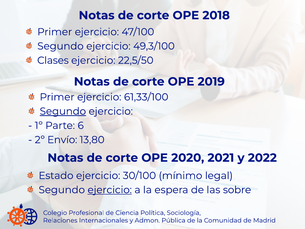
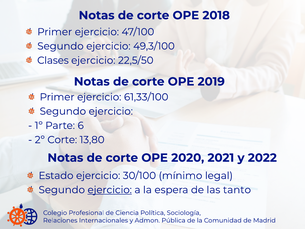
Segundo at (63, 111) underline: present -> none
2º Envío: Envío -> Corte
sobre: sobre -> tanto
